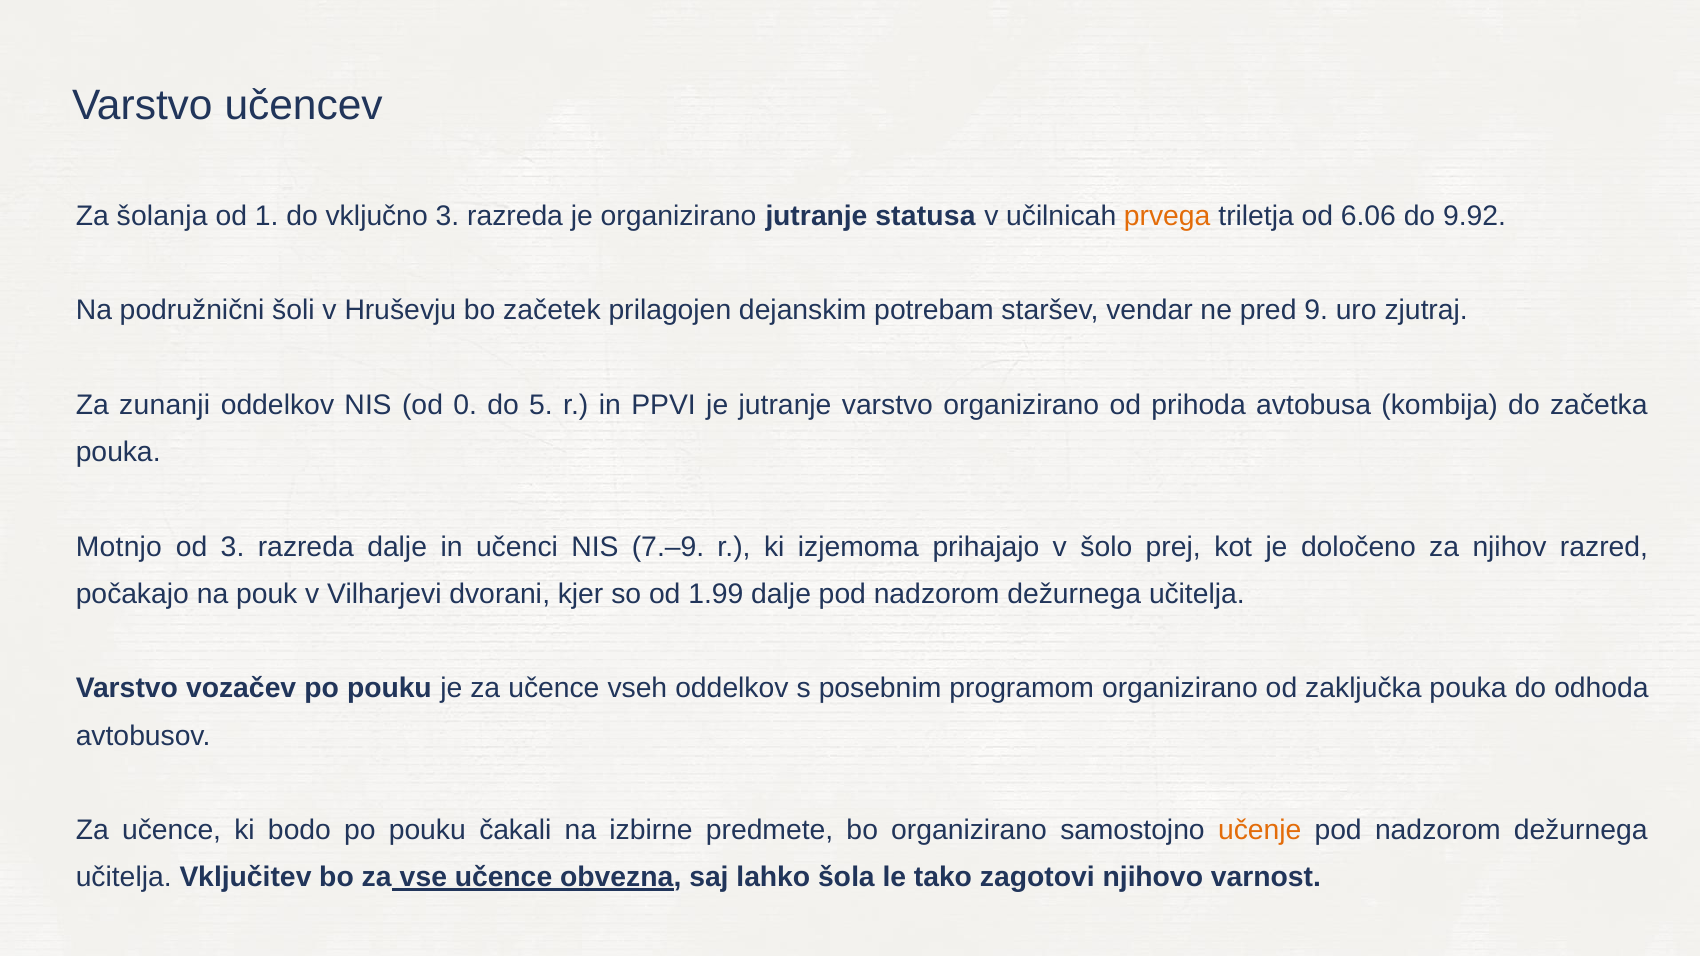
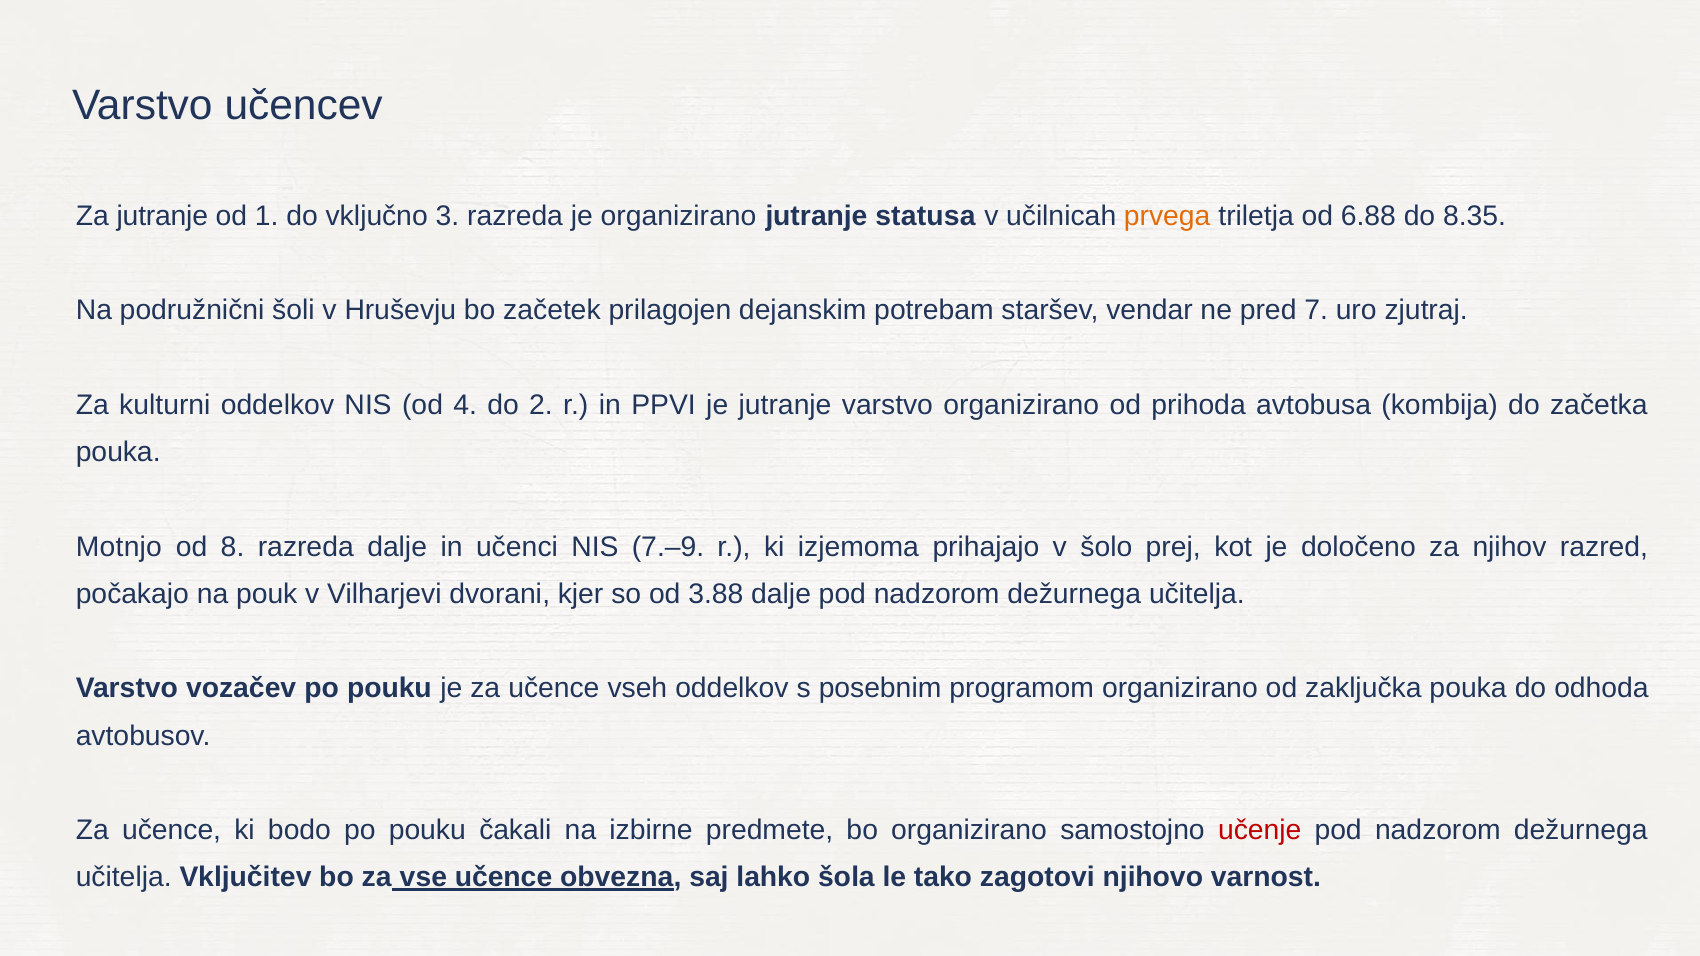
Za šolanja: šolanja -> jutranje
6.06: 6.06 -> 6.88
9.92: 9.92 -> 8.35
9: 9 -> 7
zunanji: zunanji -> kulturni
0: 0 -> 4
5: 5 -> 2
od 3: 3 -> 8
1.99: 1.99 -> 3.88
učenje colour: orange -> red
